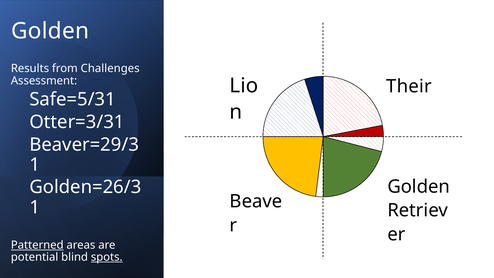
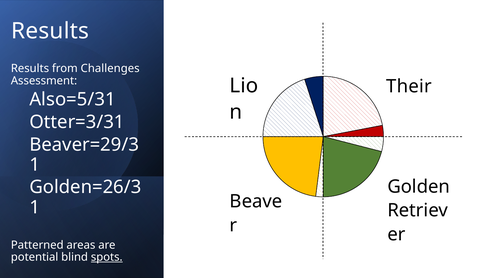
Golden at (50, 31): Golden -> Results
Safe=5/31: Safe=5/31 -> Also=5/31
Patterned underline: present -> none
